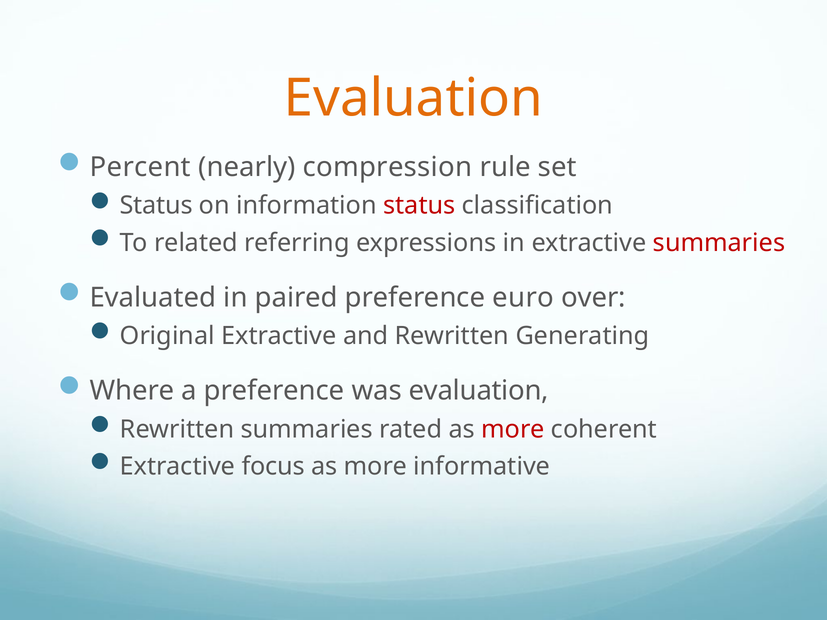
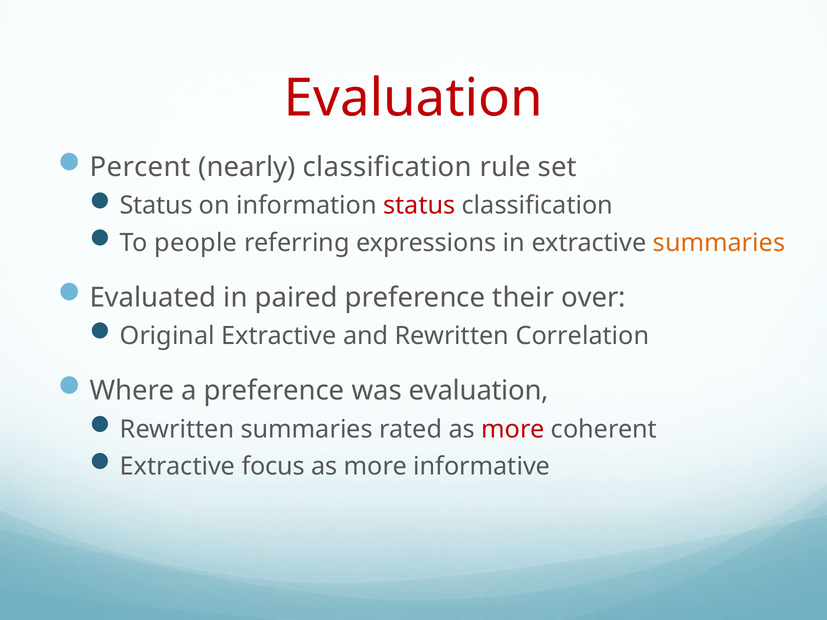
Evaluation at (413, 98) colour: orange -> red
nearly compression: compression -> classification
related: related -> people
summaries at (719, 243) colour: red -> orange
euro: euro -> their
Generating: Generating -> Correlation
